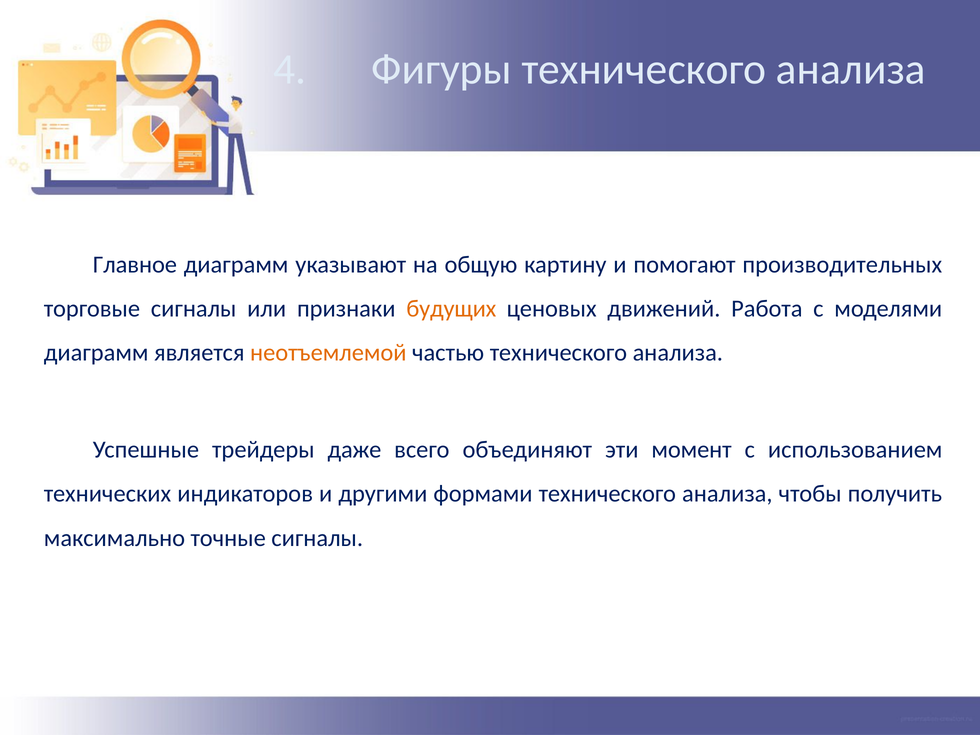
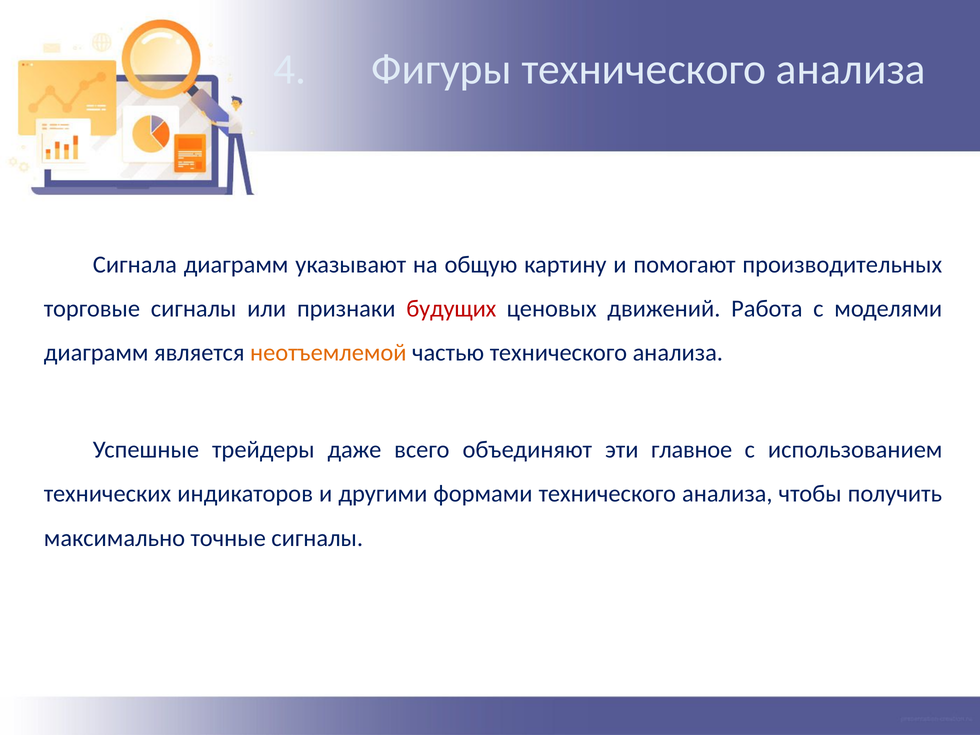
Главное: Главное -> Сигнала
будущих colour: orange -> red
момент: момент -> главное
